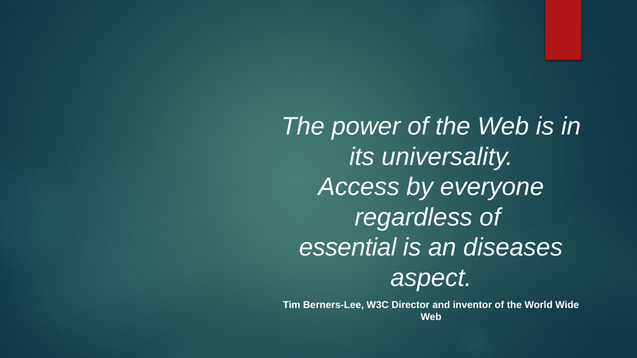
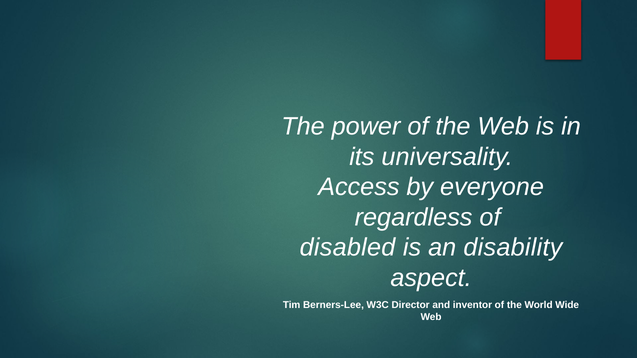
essential: essential -> disabled
diseases: diseases -> disability
